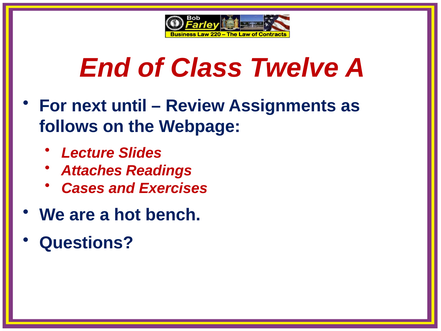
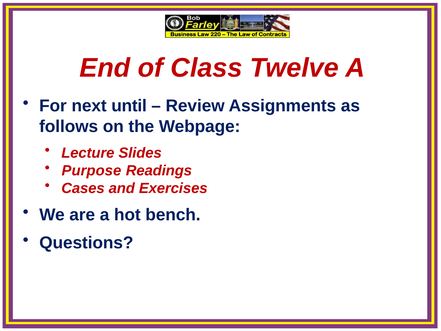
Attaches: Attaches -> Purpose
